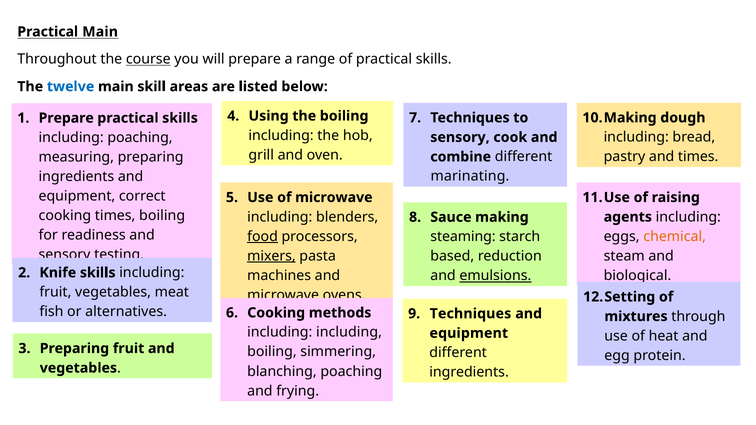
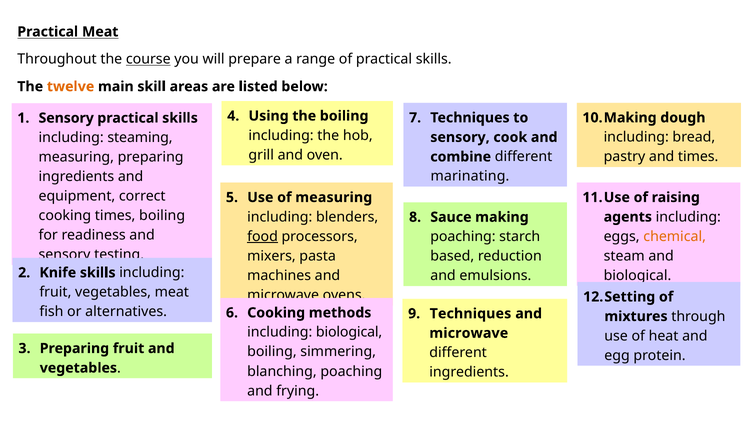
Practical Main: Main -> Meat
twelve colour: blue -> orange
Prepare at (66, 118): Prepare -> Sensory
including poaching: poaching -> steaming
of microwave: microwave -> measuring
steaming at (463, 237): steaming -> poaching
mixers underline: present -> none
emulsions underline: present -> none
including including: including -> biological
equipment at (469, 333): equipment -> microwave
